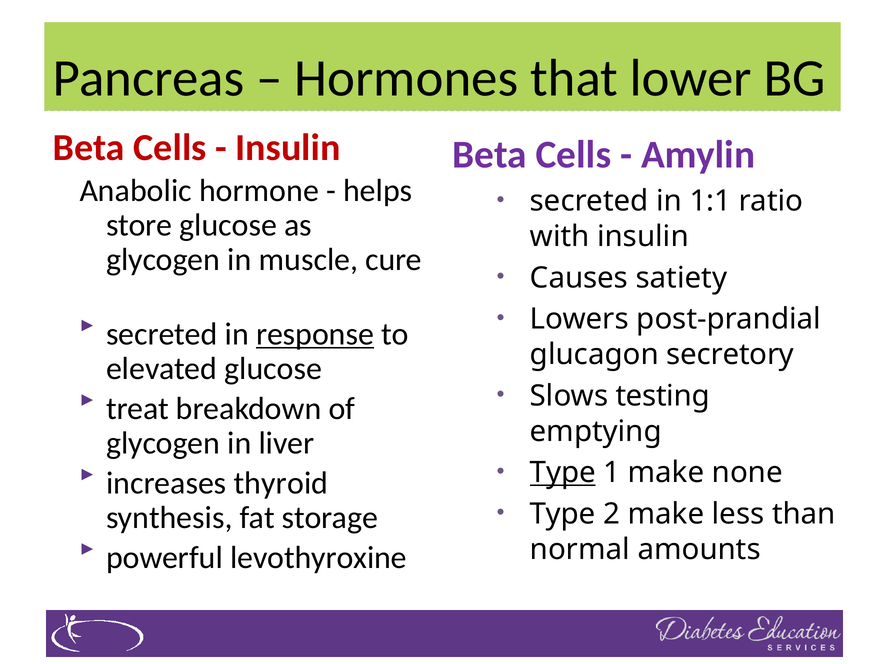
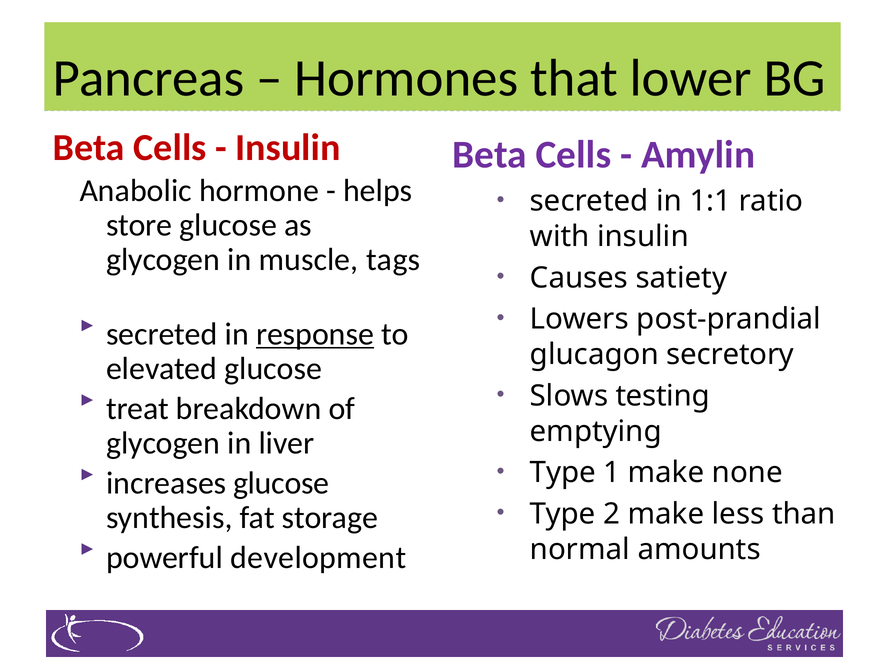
cure: cure -> tags
Type at (563, 472) underline: present -> none
increases thyroid: thyroid -> glucose
levothyroxine: levothyroxine -> development
